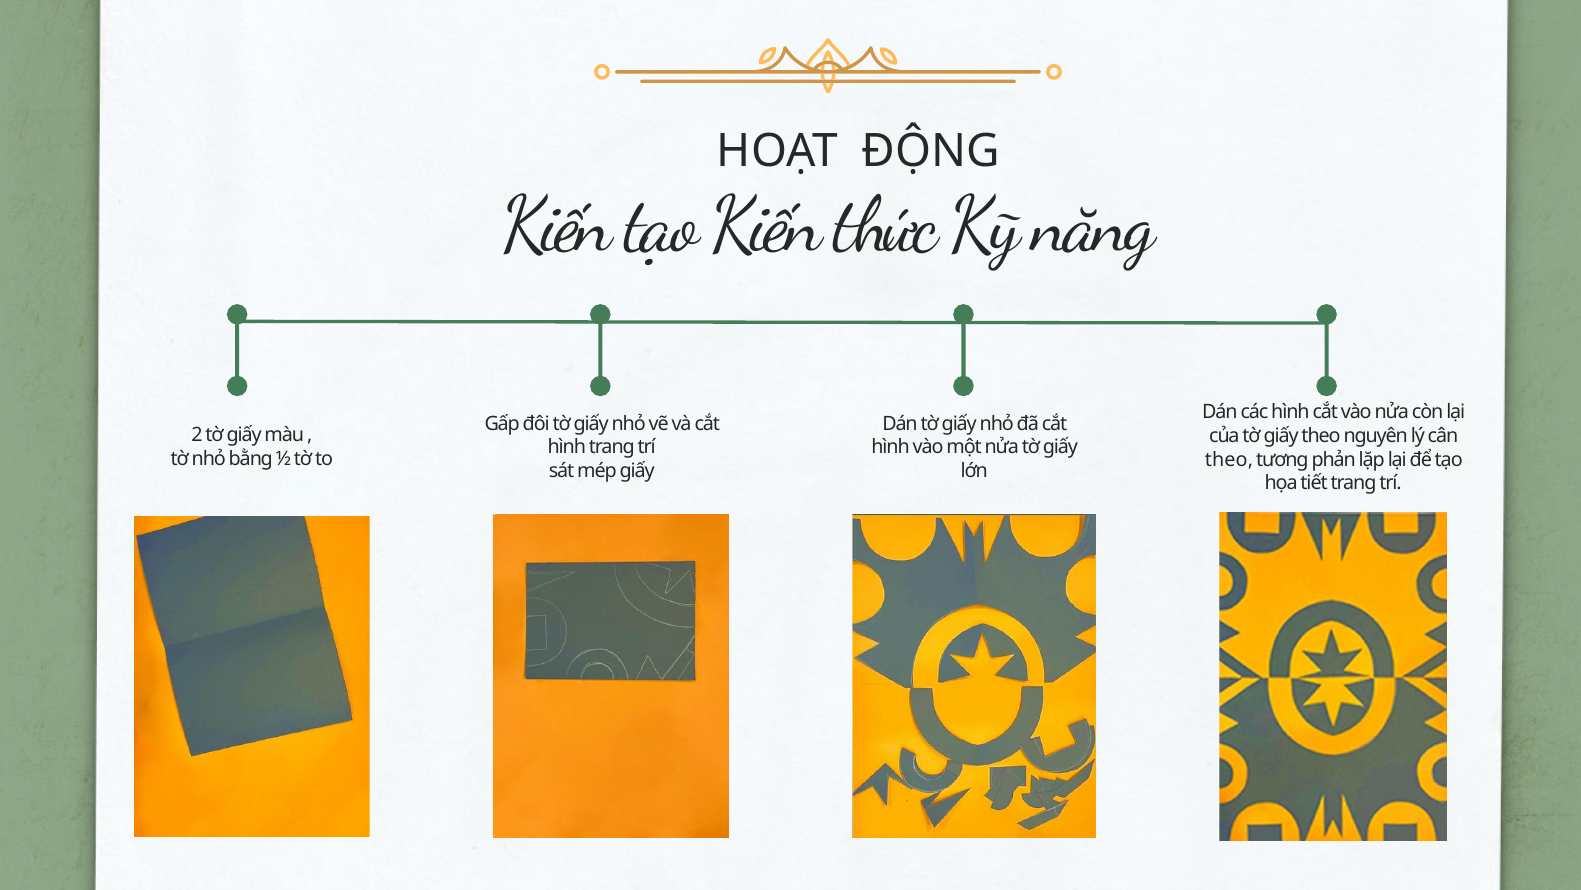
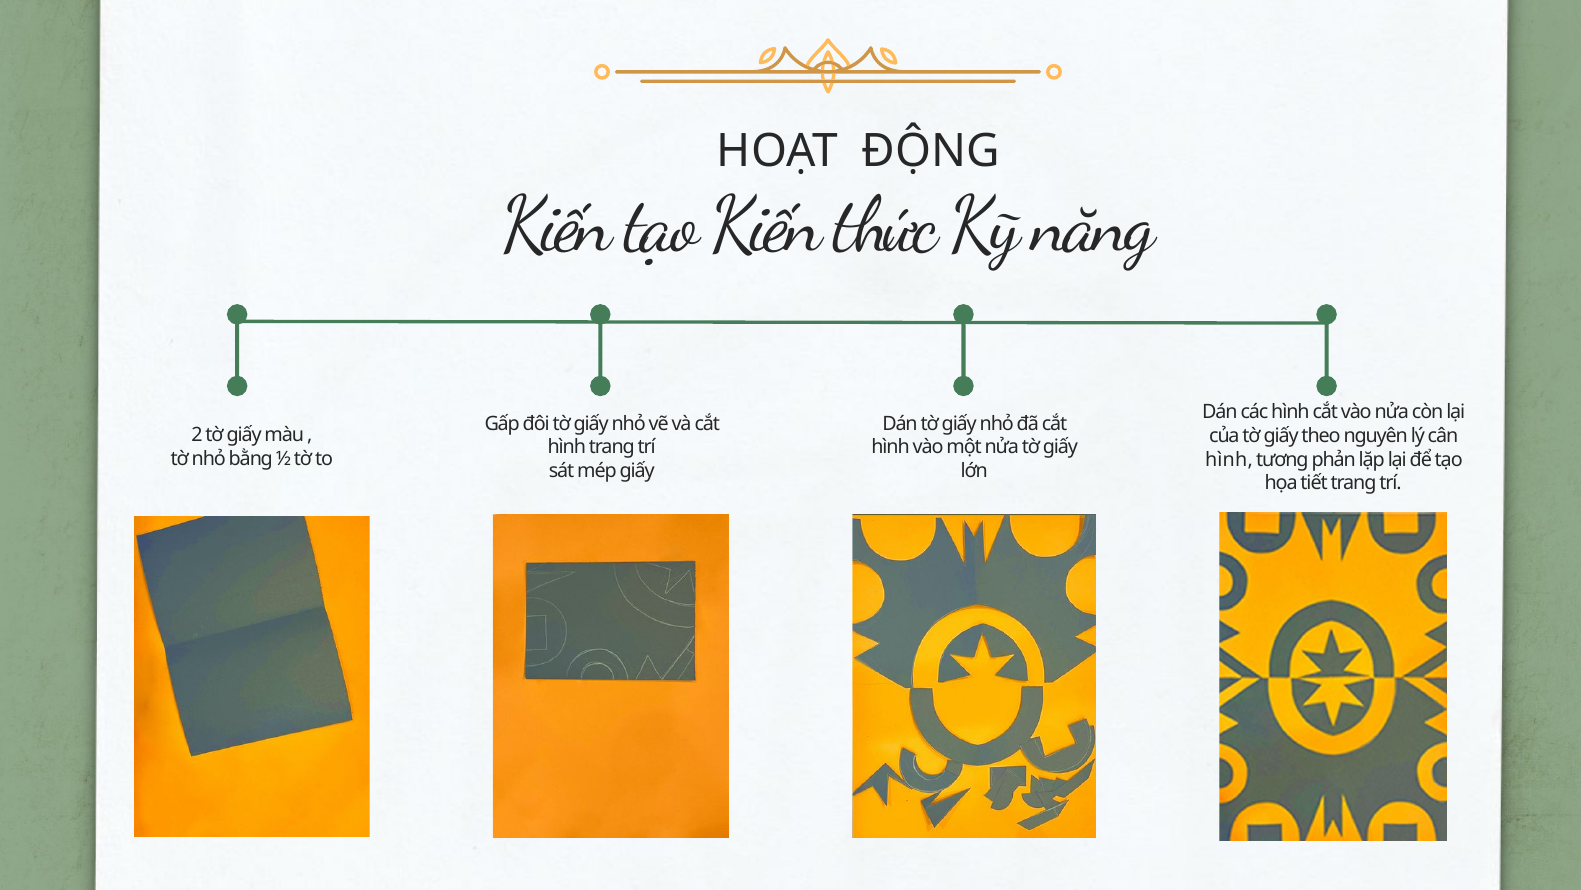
theo at (1229, 459): theo -> hình
